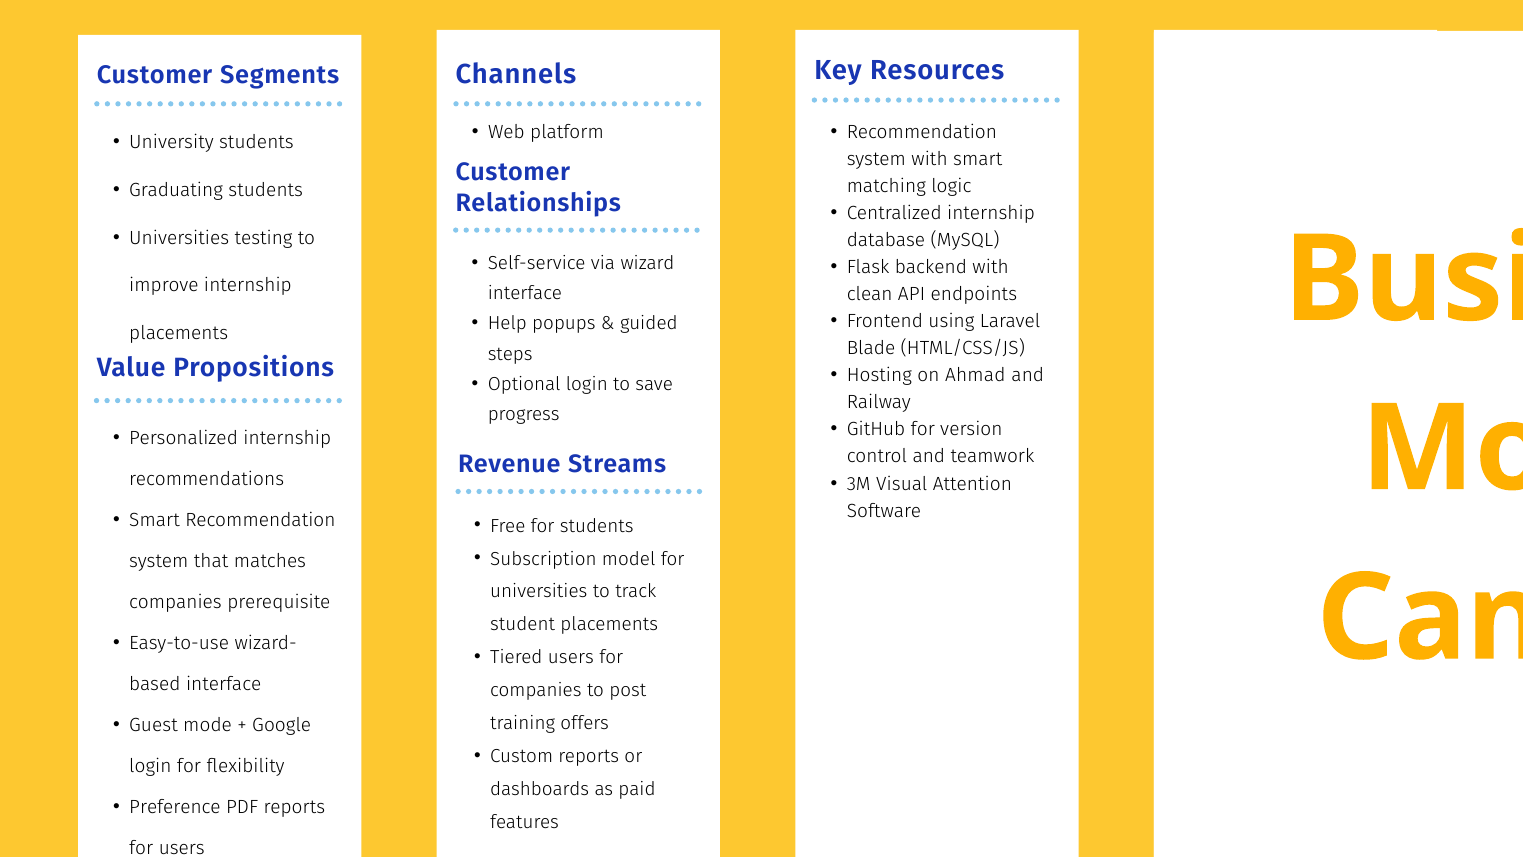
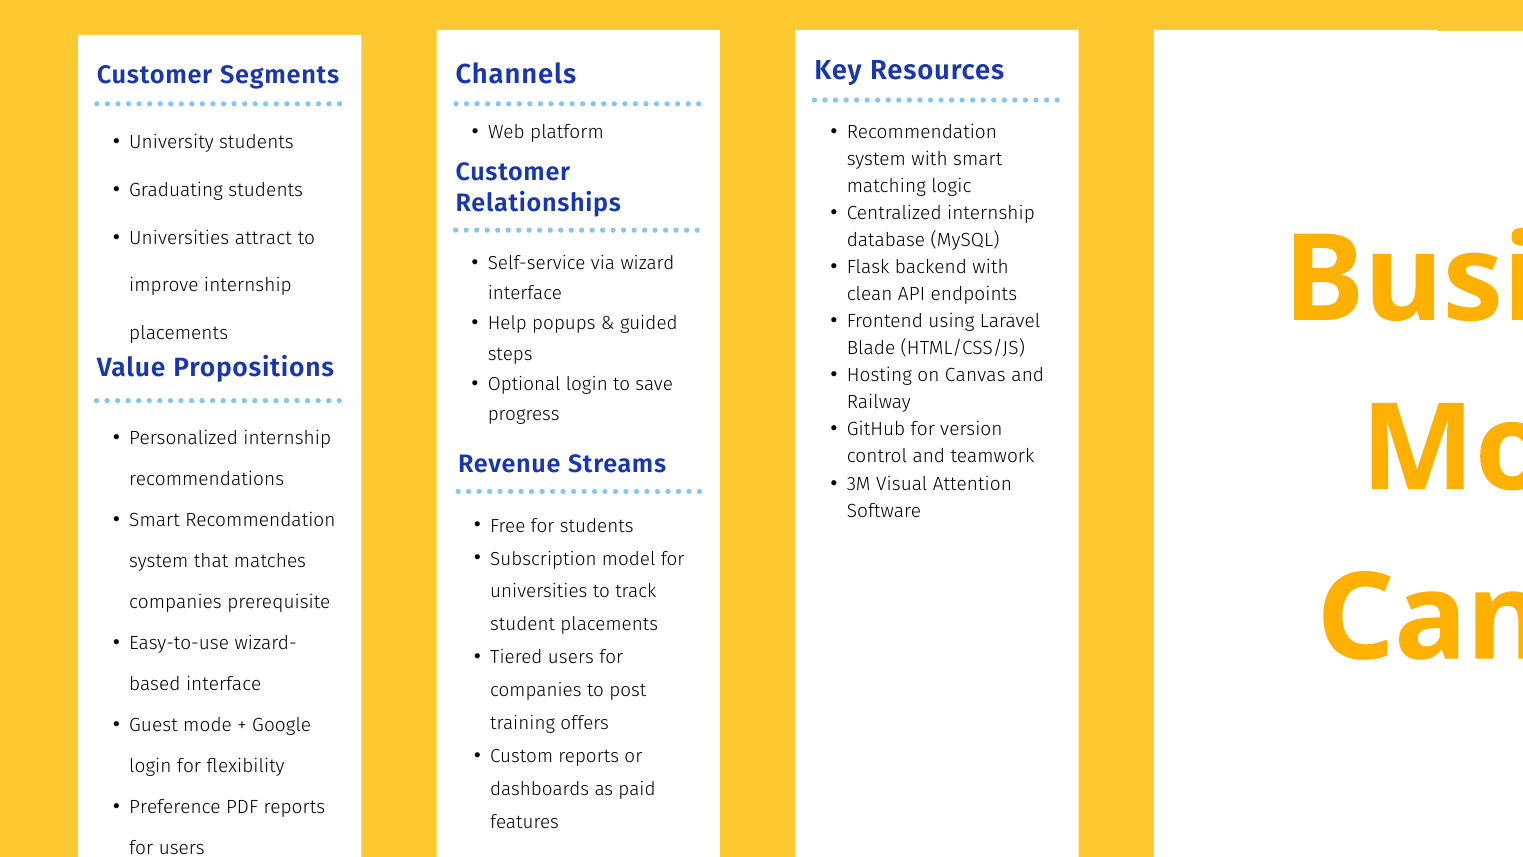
testing: testing -> attract
on Ahmad: Ahmad -> Canvas
